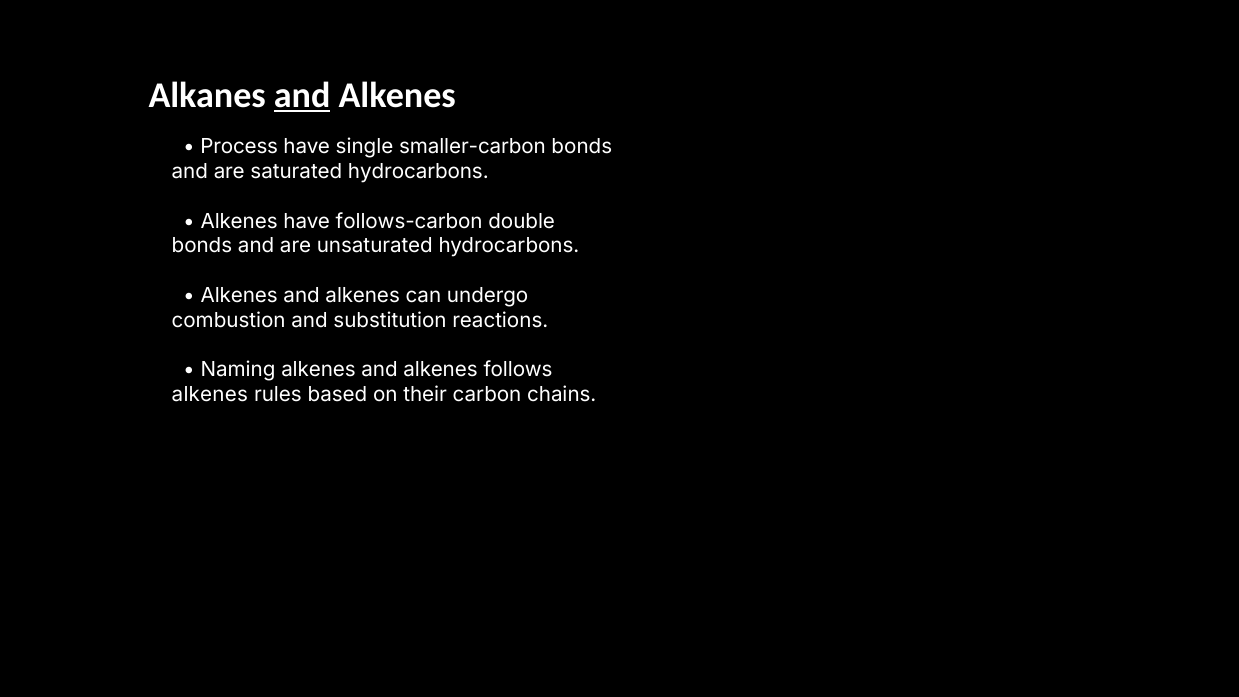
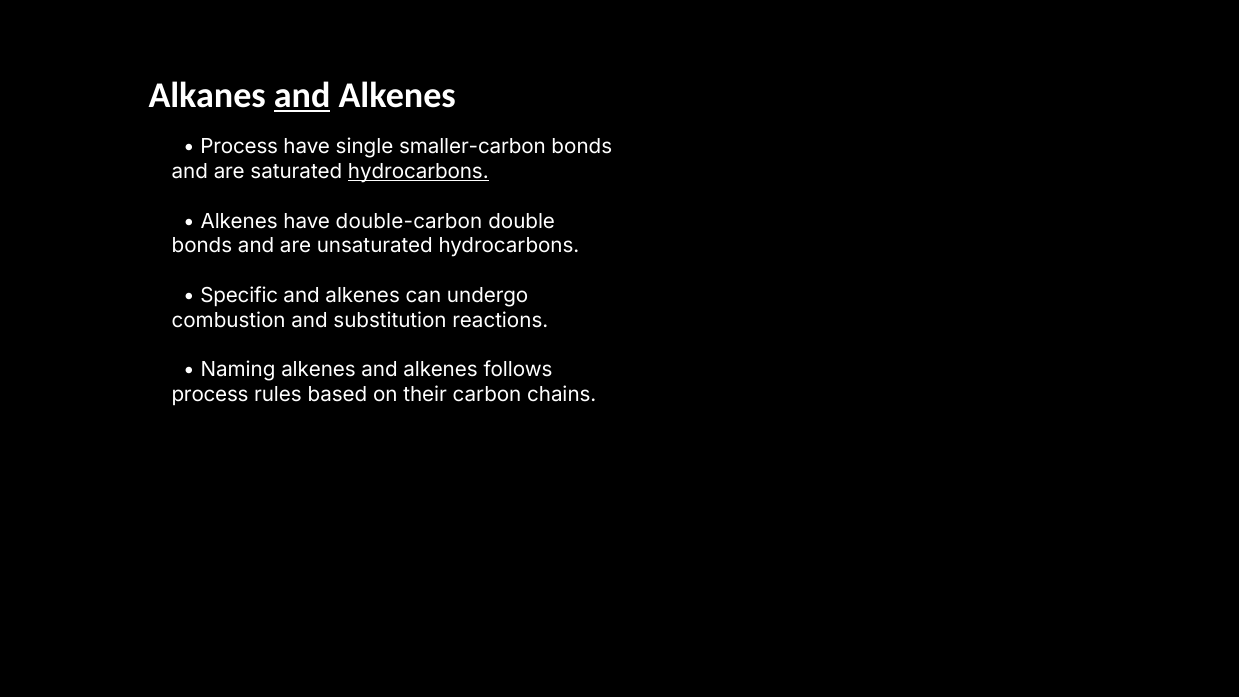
hydrocarbons at (418, 172) underline: none -> present
follows-carbon: follows-carbon -> double-carbon
Alkenes at (239, 296): Alkenes -> Specific
alkenes at (210, 395): alkenes -> process
